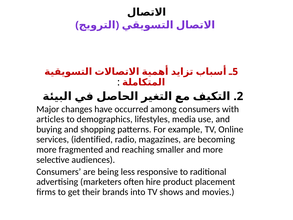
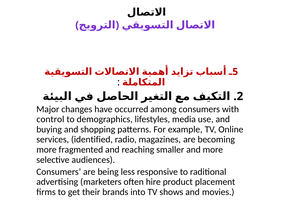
articles: articles -> control
